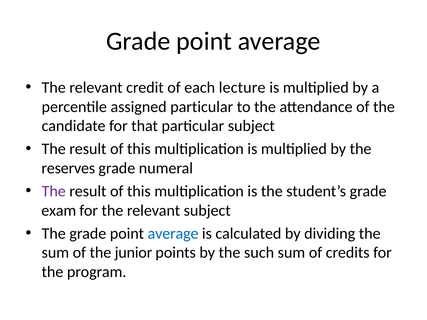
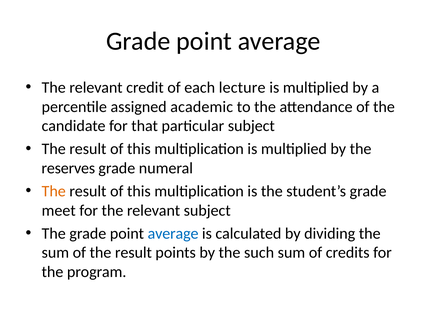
assigned particular: particular -> academic
The at (54, 191) colour: purple -> orange
exam: exam -> meet
of the junior: junior -> result
